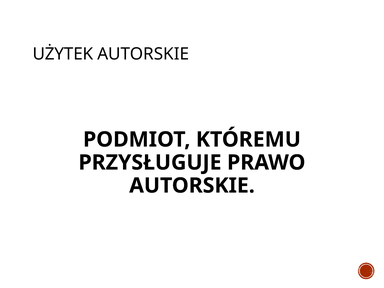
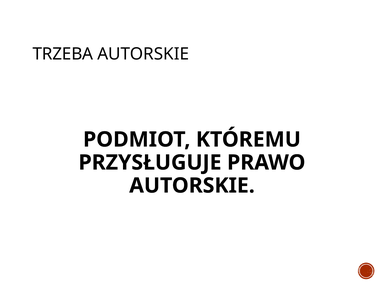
UŻYTEK: UŻYTEK -> TRZEBA
